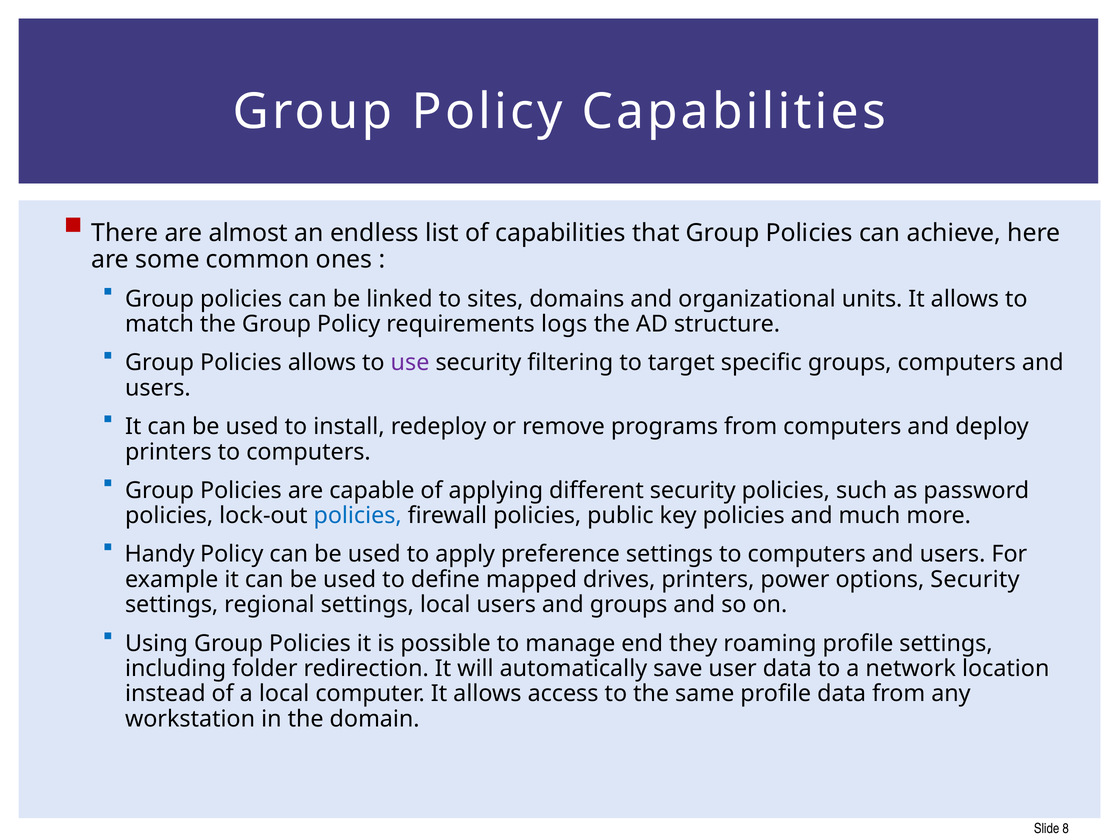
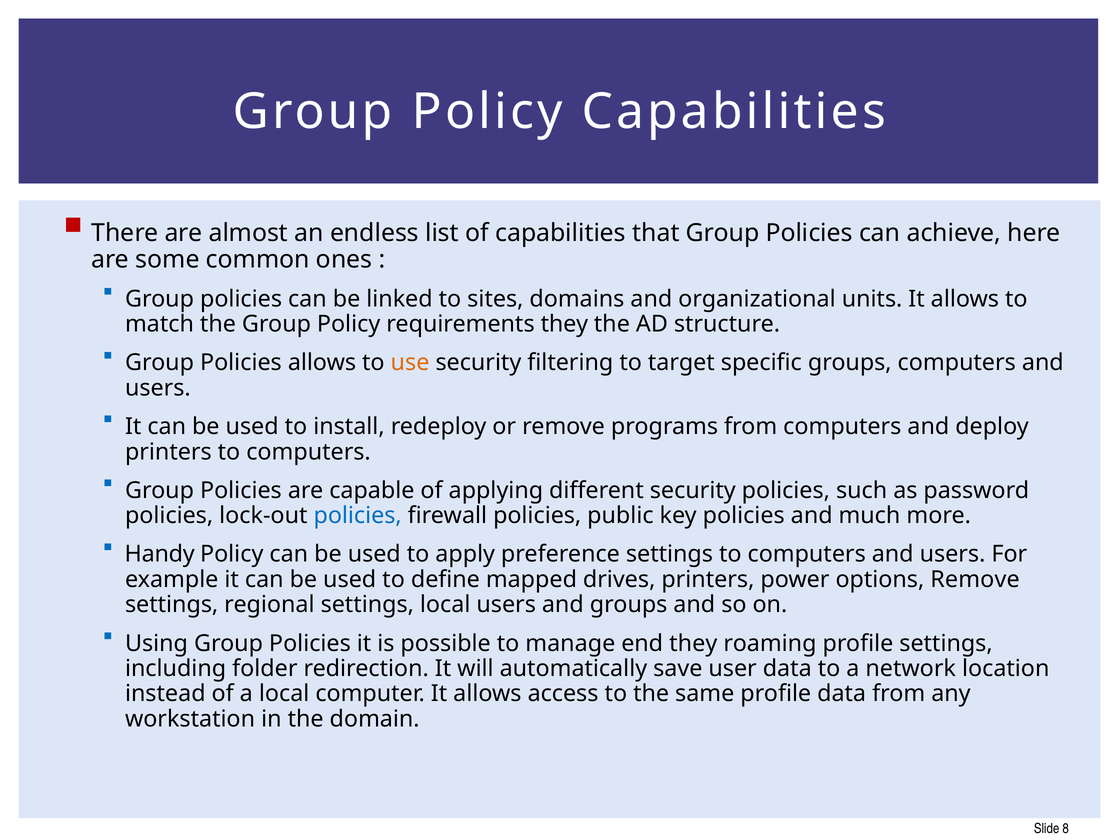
requirements logs: logs -> they
use colour: purple -> orange
options Security: Security -> Remove
